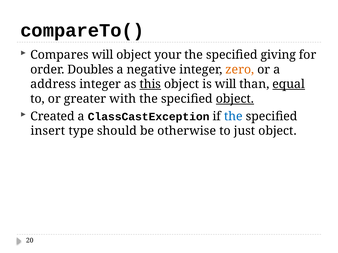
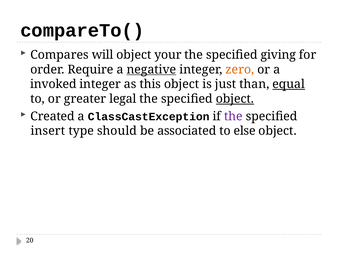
Doubles: Doubles -> Require
negative underline: none -> present
address: address -> invoked
this underline: present -> none
is will: will -> just
with: with -> legal
the at (233, 116) colour: blue -> purple
otherwise: otherwise -> associated
just: just -> else
